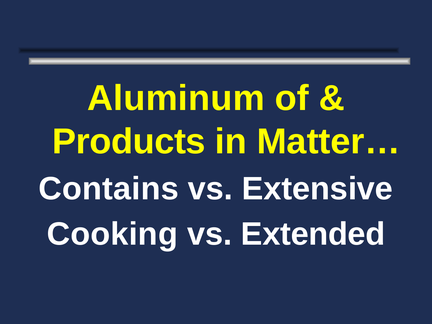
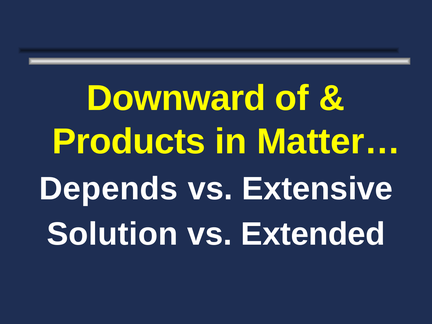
Aluminum: Aluminum -> Downward
Contains: Contains -> Depends
Cooking: Cooking -> Solution
